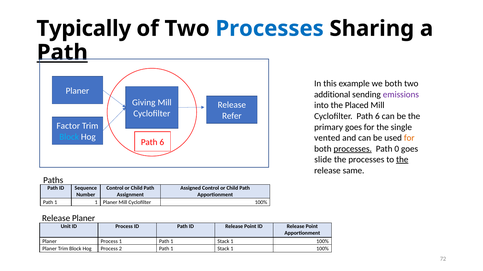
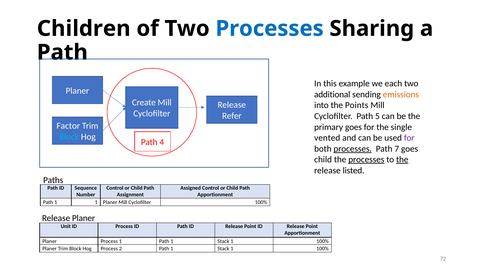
Typically: Typically -> Children
Path at (62, 53) underline: present -> none
we both: both -> each
emissions colour: purple -> orange
Giving: Giving -> Create
Placed: Placed -> Points
6 at (377, 116): 6 -> 5
for at (409, 138) colour: orange -> purple
6 at (162, 142): 6 -> 4
0: 0 -> 7
slide at (323, 160): slide -> child
processes at (366, 160) underline: none -> present
same: same -> listed
